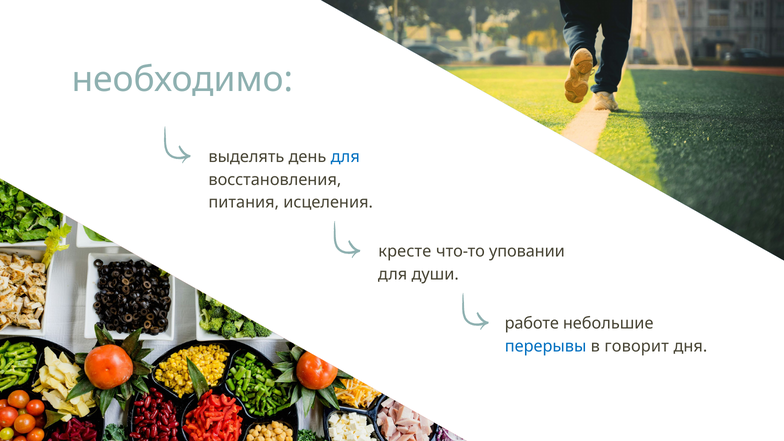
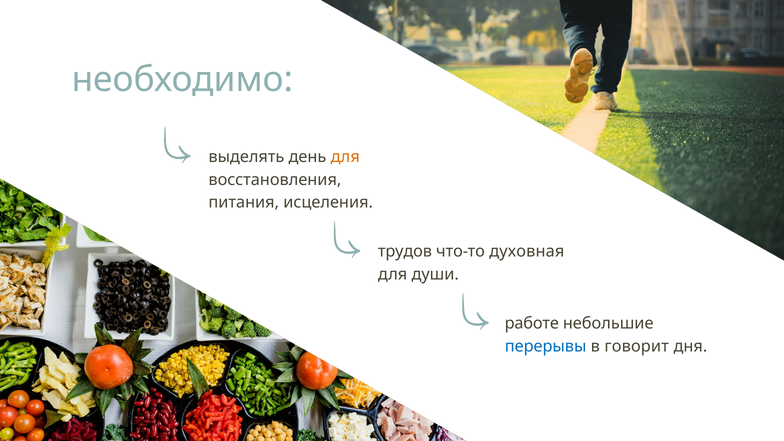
для at (345, 157) colour: blue -> orange
кресте: кресте -> трудов
уповании: уповании -> духовная
